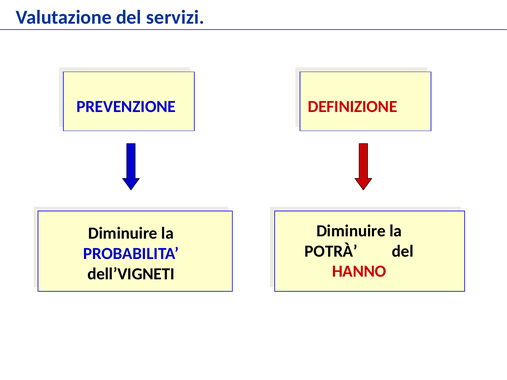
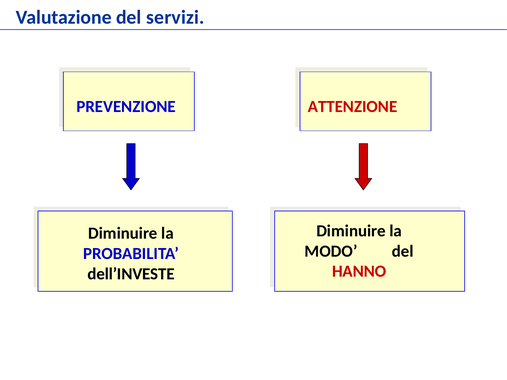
DEFINIZIONE: DEFINIZIONE -> ATTENZIONE
POTRÀ: POTRÀ -> MODO
dell’VIGNETI: dell’VIGNETI -> dell’INVESTE
